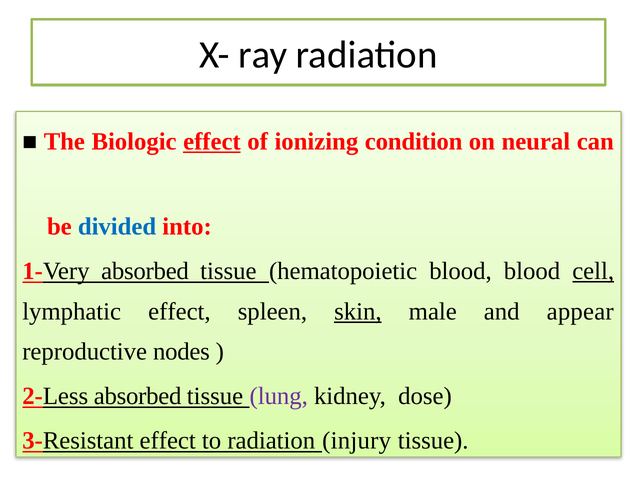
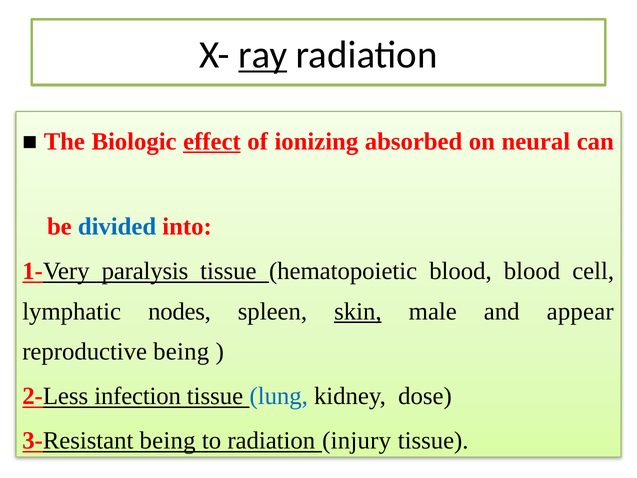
ray underline: none -> present
condition: condition -> absorbed
1-Very absorbed: absorbed -> paralysis
cell underline: present -> none
lymphatic effect: effect -> nodes
reproductive nodes: nodes -> being
2-Less absorbed: absorbed -> infection
lung colour: purple -> blue
3-Resistant effect: effect -> being
